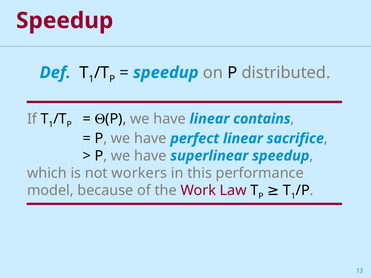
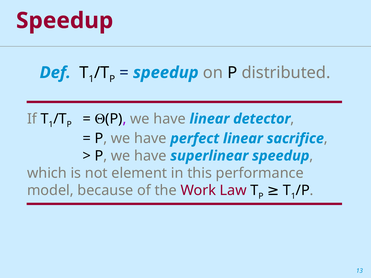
contains: contains -> detector
workers: workers -> element
